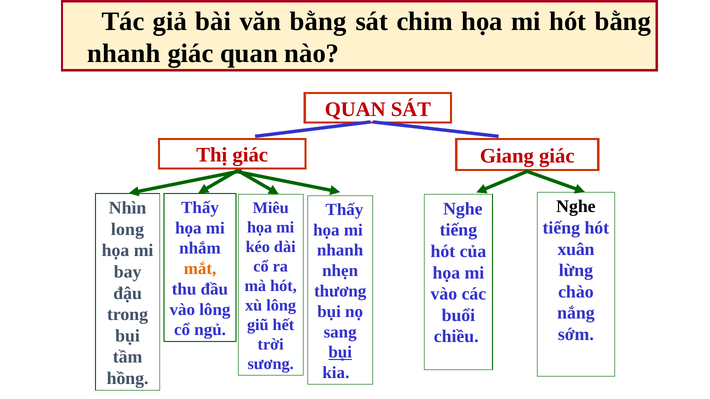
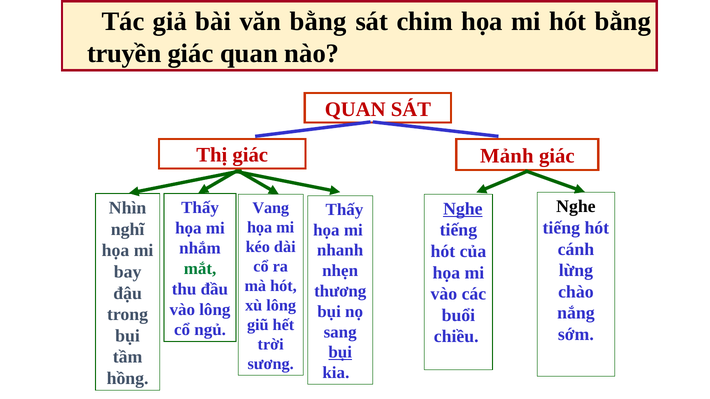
nhanh at (124, 54): nhanh -> truyền
Giang: Giang -> Mảnh
Miêu: Miêu -> Vang
Nghe at (463, 209) underline: none -> present
long: long -> nghĩ
xuân: xuân -> cánh
mắt colour: orange -> green
